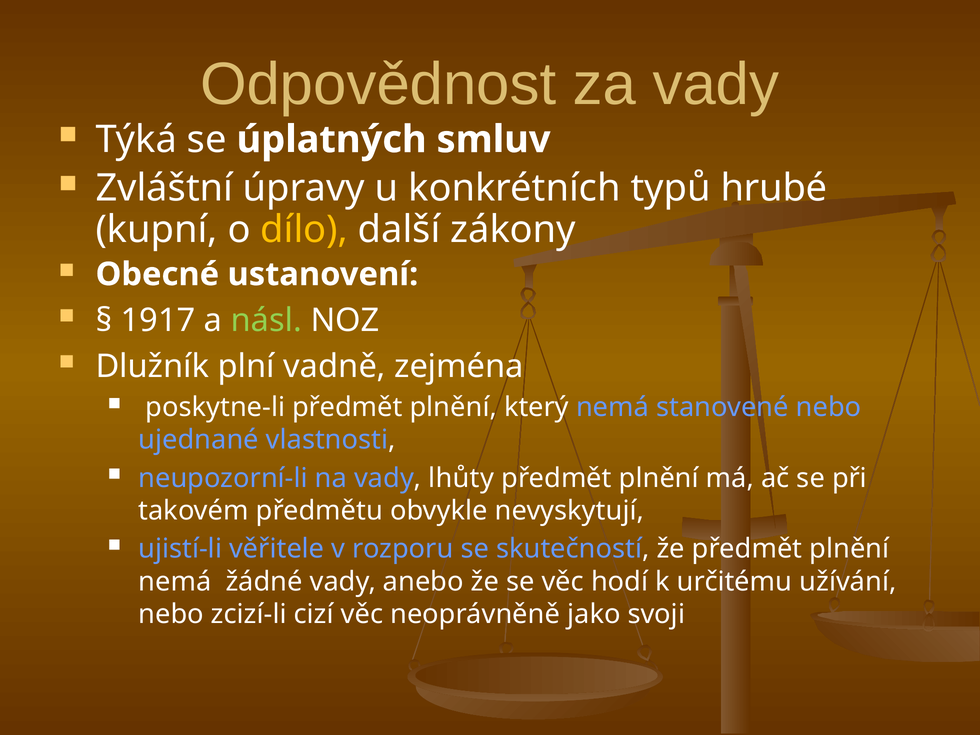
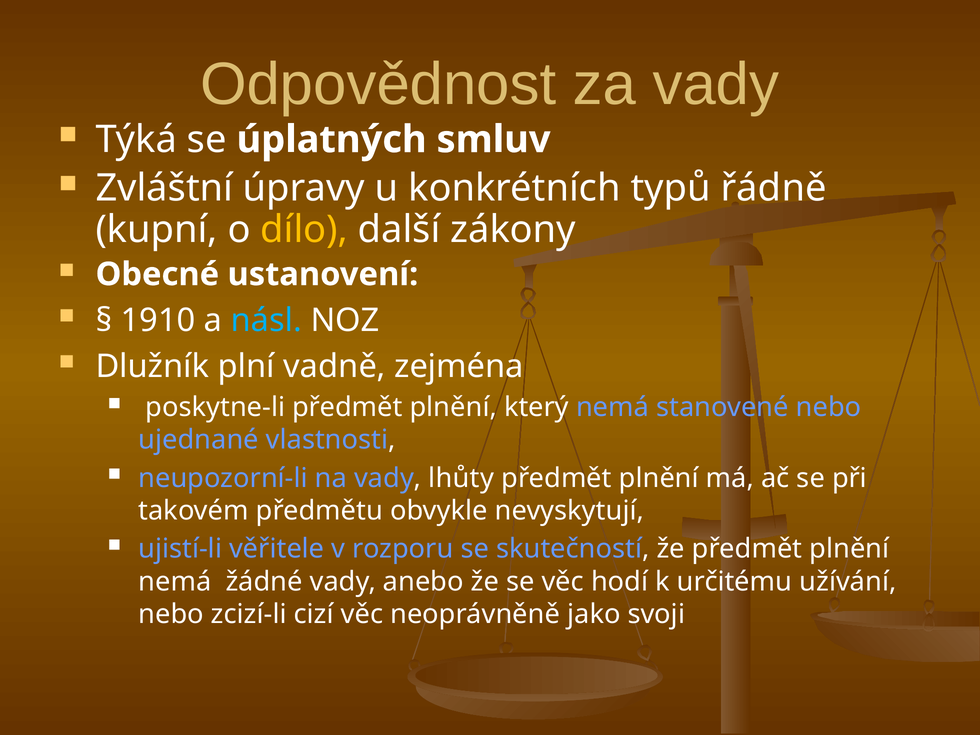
hrubé: hrubé -> řádně
1917: 1917 -> 1910
násl colour: light green -> light blue
